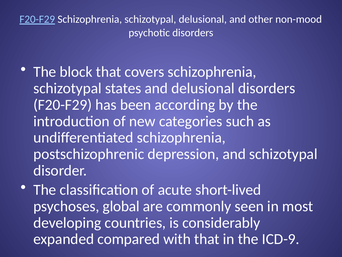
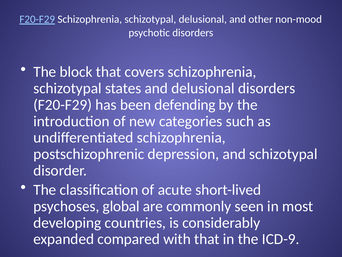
according: according -> defending
